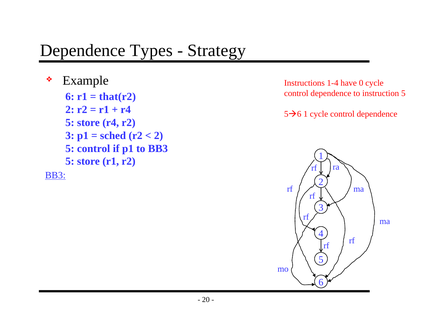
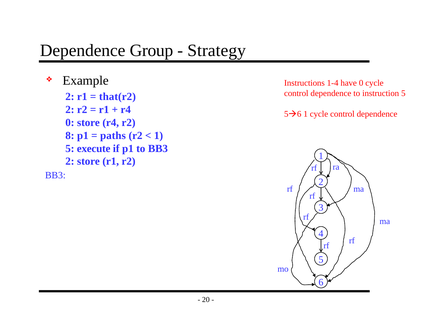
Types: Types -> Group
6 at (70, 97): 6 -> 2
5 at (70, 123): 5 -> 0
3 at (70, 136): 3 -> 8
sched: sched -> paths
2 at (159, 136): 2 -> 1
5 control: control -> execute
5 at (70, 162): 5 -> 2
BB3 at (55, 176) underline: present -> none
